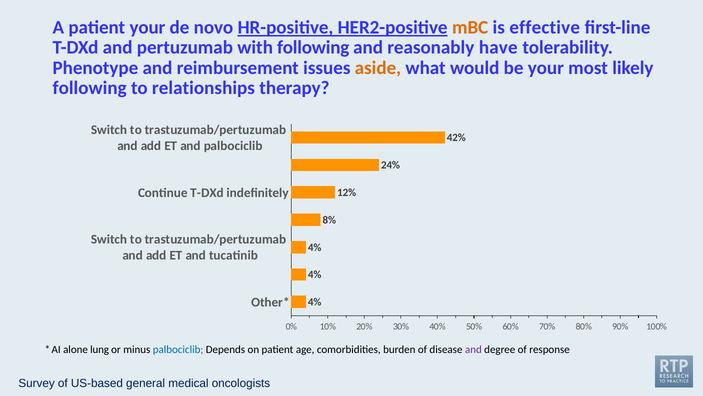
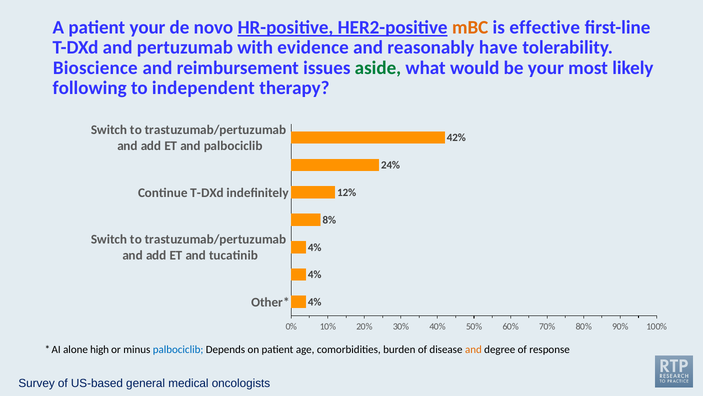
with following: following -> evidence
Phenotype: Phenotype -> Bioscience
aside colour: orange -> green
relationships: relationships -> independent
lung: lung -> high
and at (473, 349) colour: purple -> orange
